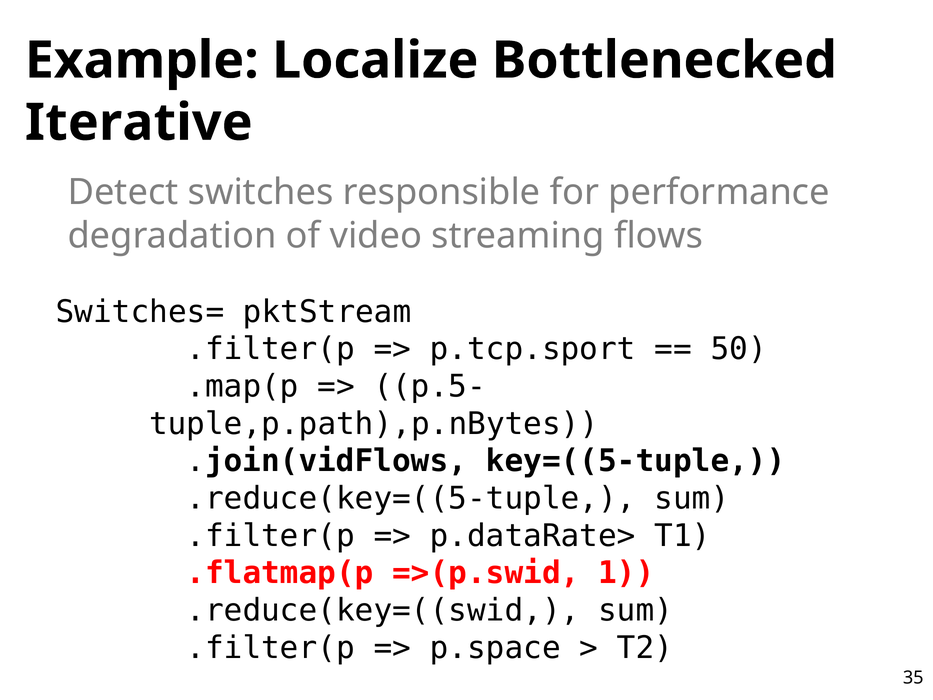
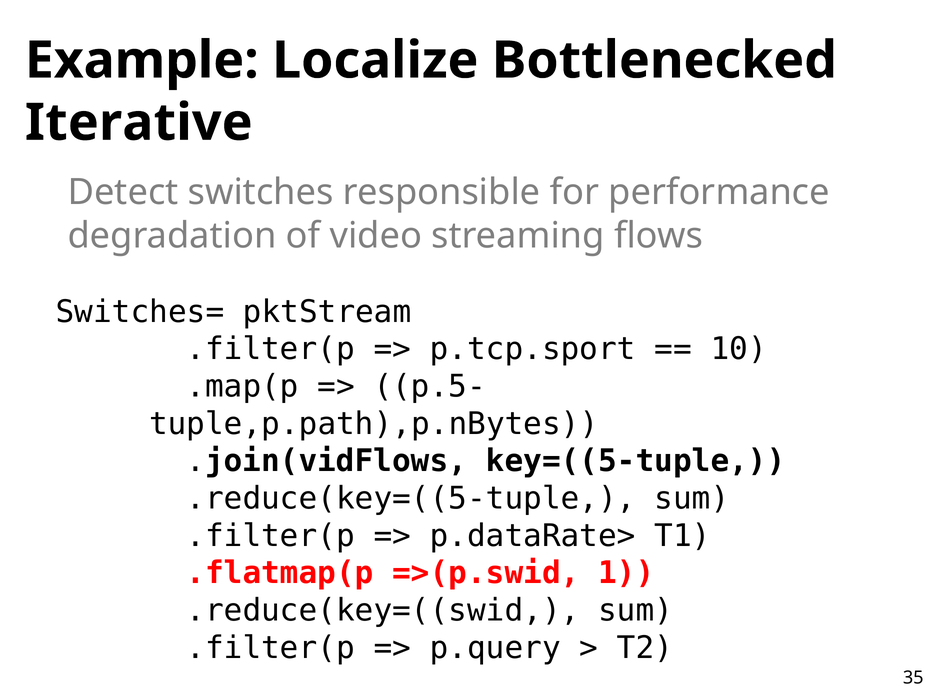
50: 50 -> 10
p.space: p.space -> p.query
